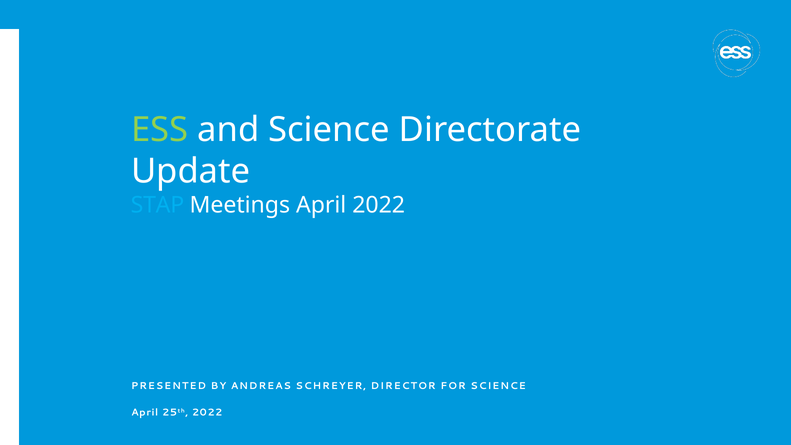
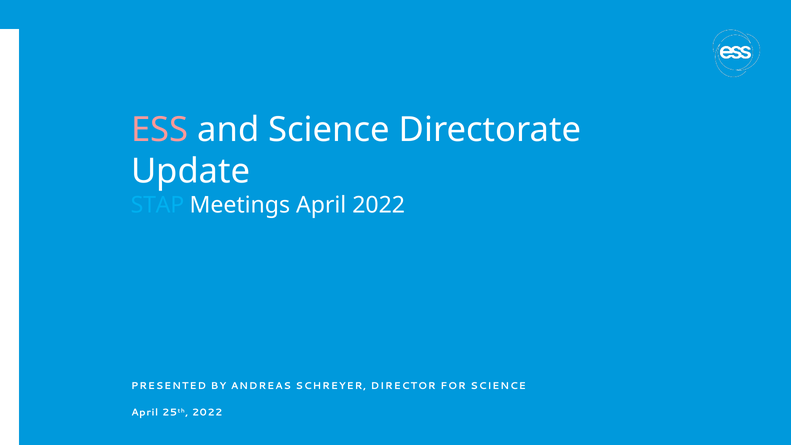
ESS colour: light green -> pink
